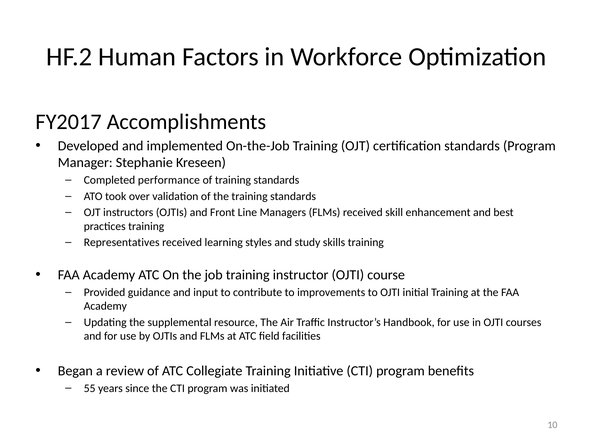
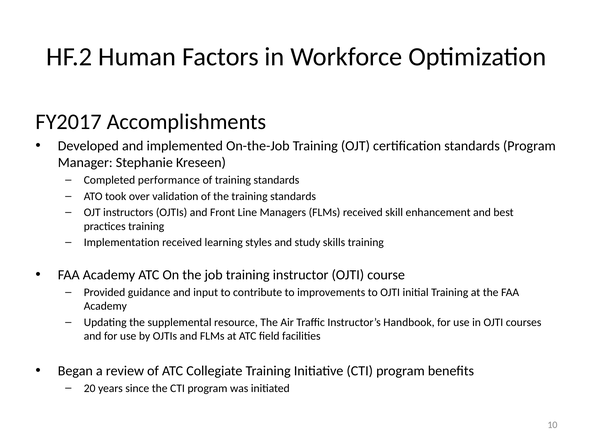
Representatives: Representatives -> Implementation
55: 55 -> 20
